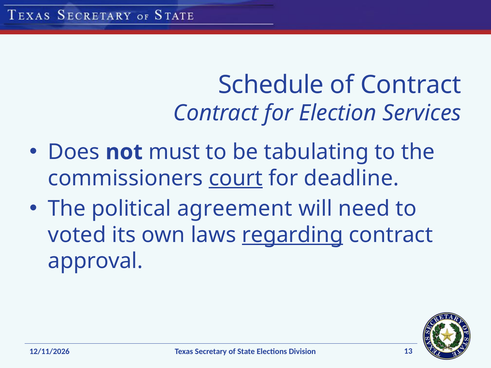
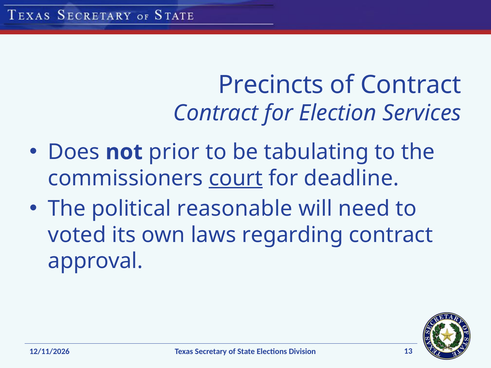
Schedule: Schedule -> Precincts
must: must -> prior
agreement: agreement -> reasonable
regarding underline: present -> none
